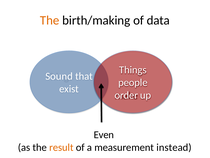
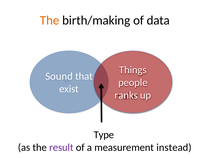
order: order -> ranks
Even: Even -> Type
result colour: orange -> purple
